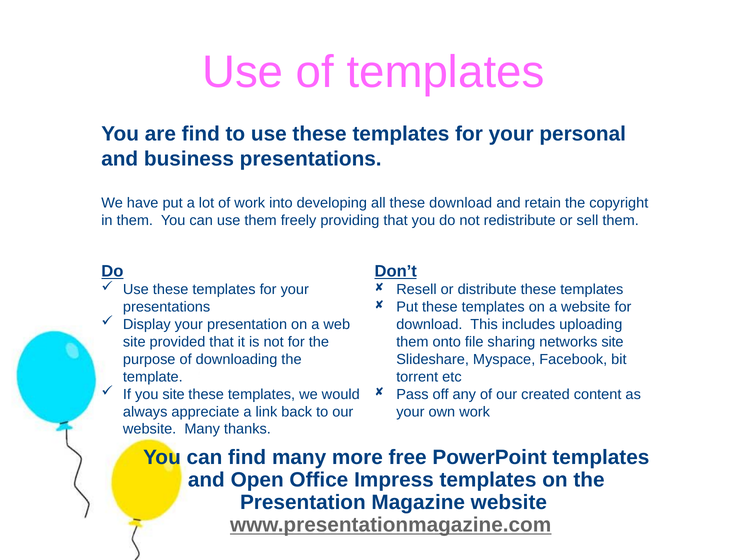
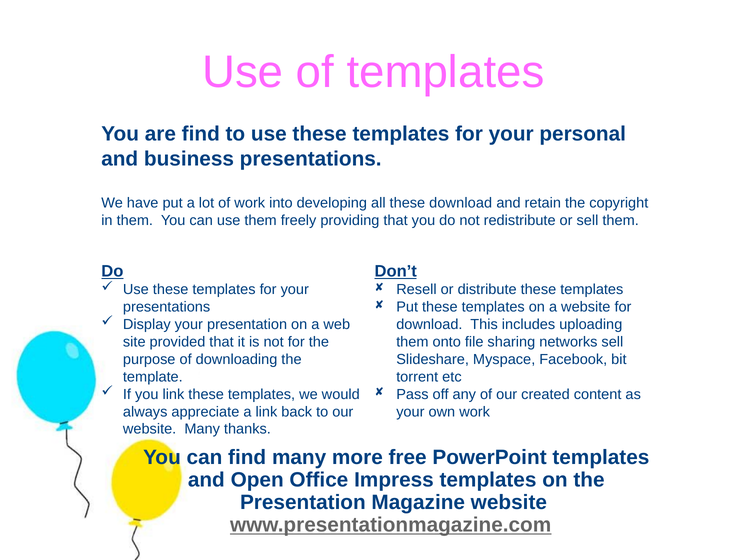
networks site: site -> sell
you site: site -> link
